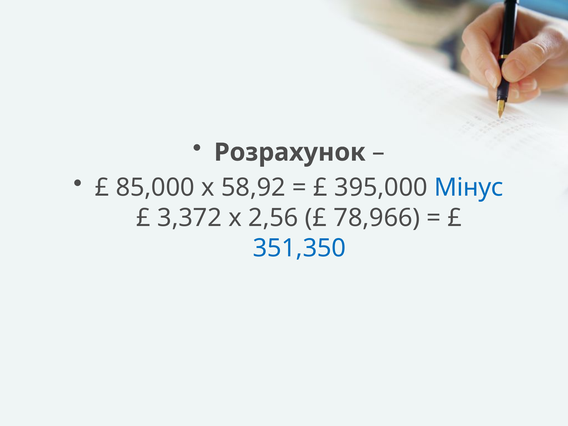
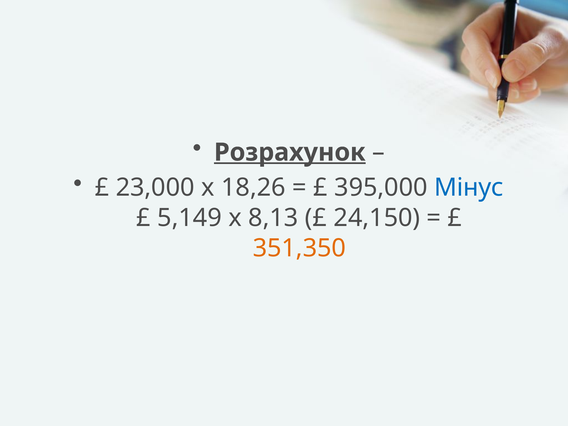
Розрахунок underline: none -> present
85,000: 85,000 -> 23,000
58,92: 58,92 -> 18,26
3,372: 3,372 -> 5,149
2,56: 2,56 -> 8,13
78,966: 78,966 -> 24,150
351,350 colour: blue -> orange
